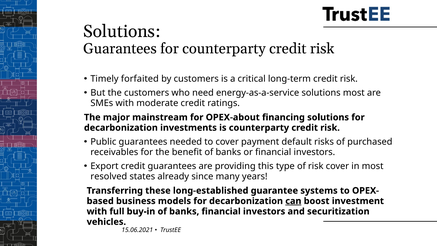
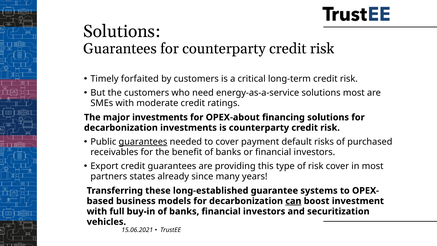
major mainstream: mainstream -> investments
guarantees at (143, 142) underline: none -> present
resolved: resolved -> partners
